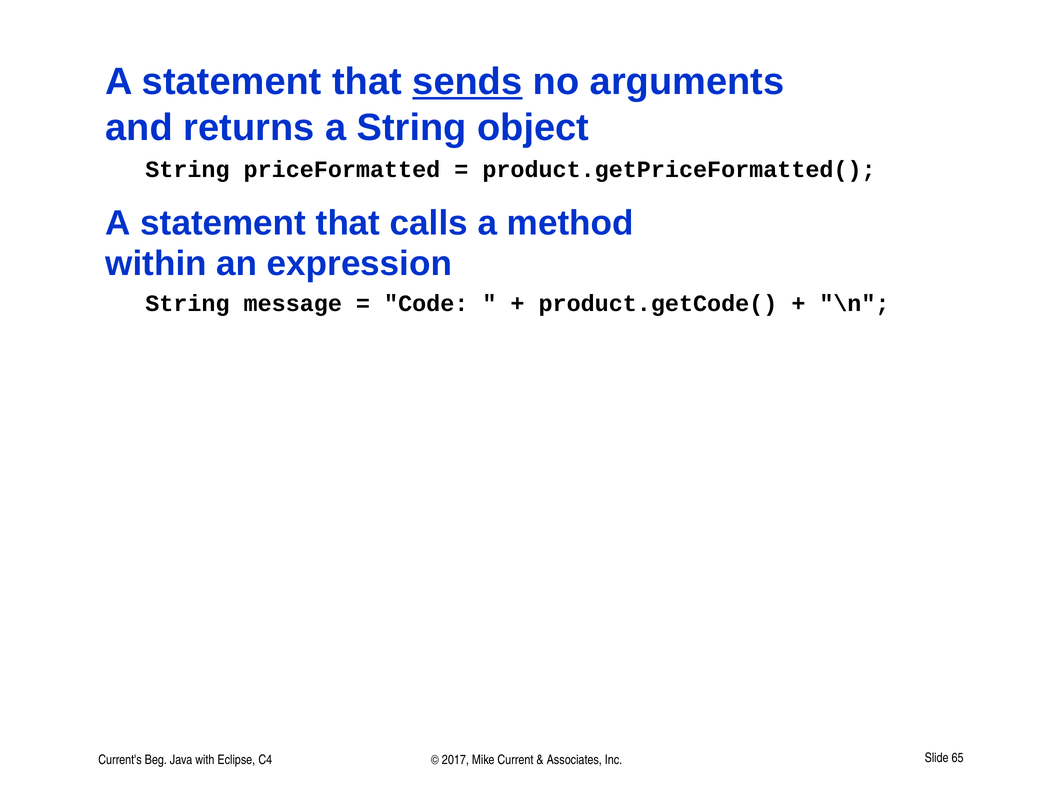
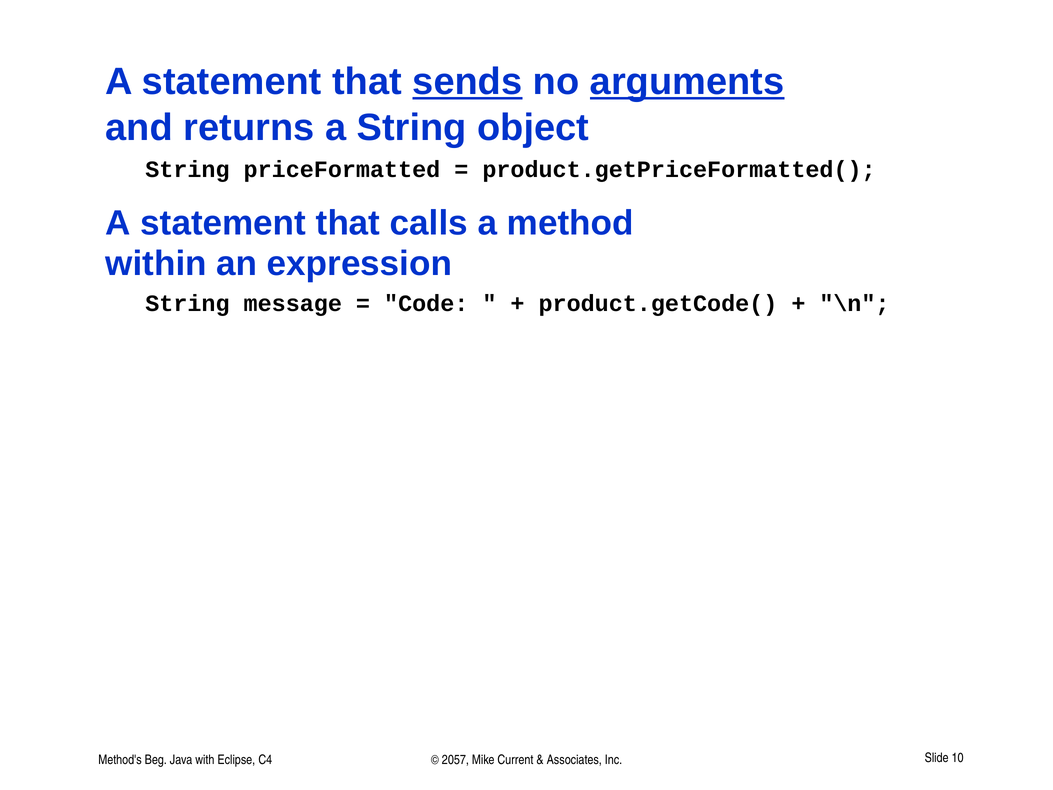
arguments underline: none -> present
Current's: Current's -> Method's
2017: 2017 -> 2057
65: 65 -> 10
